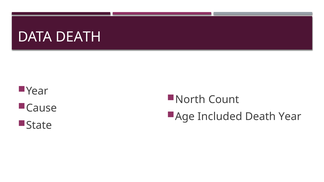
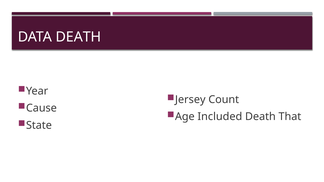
North: North -> Jersey
Death Year: Year -> That
